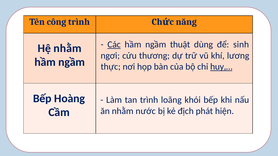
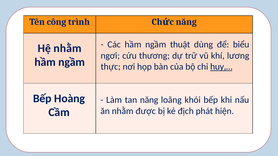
Các underline: present -> none
sinh: sinh -> biểu
tan trình: trình -> năng
nước: nước -> được
